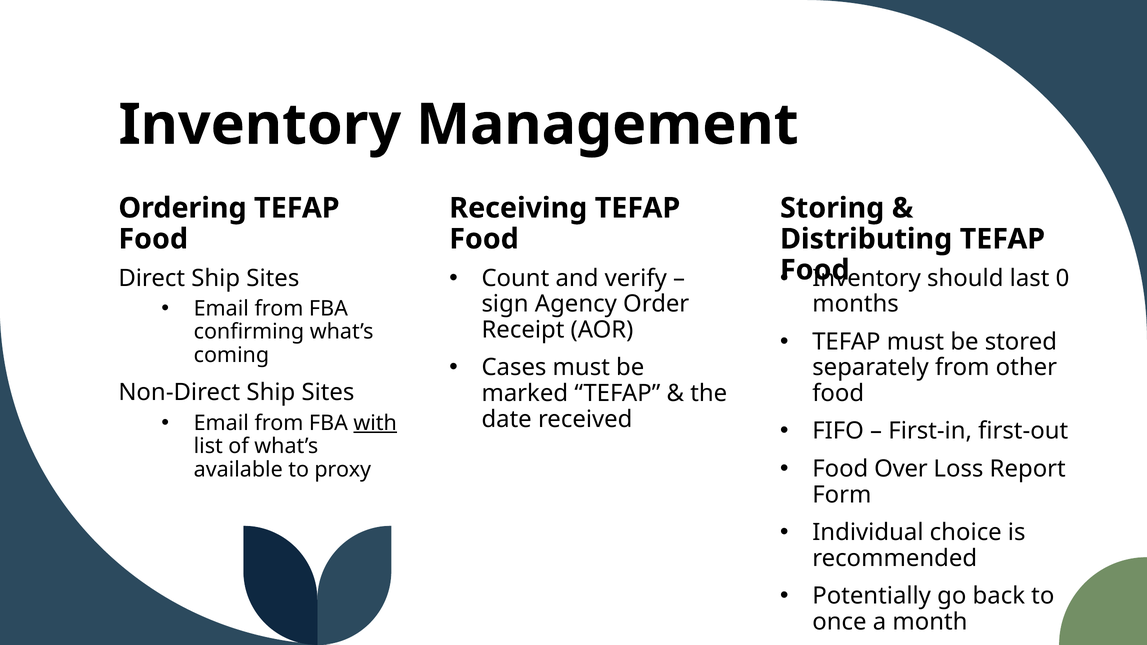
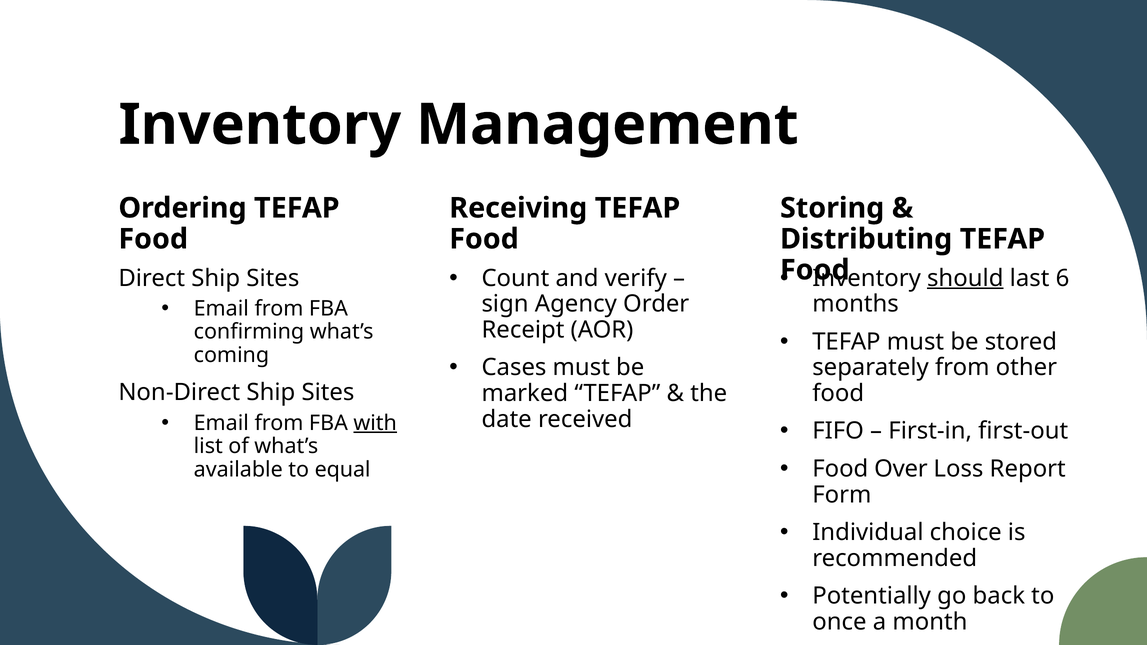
should underline: none -> present
0: 0 -> 6
proxy: proxy -> equal
